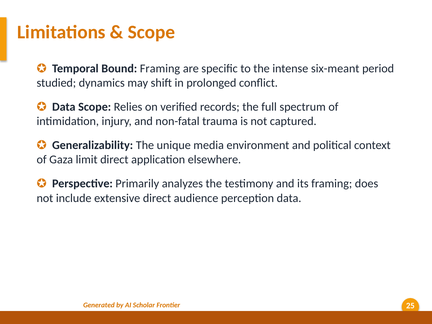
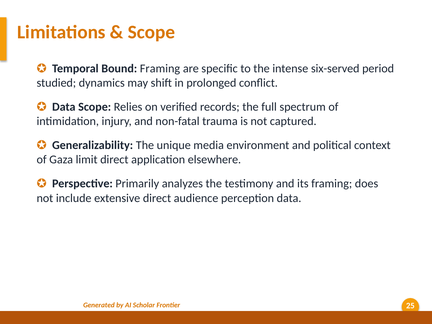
six-meant: six-meant -> six-served
